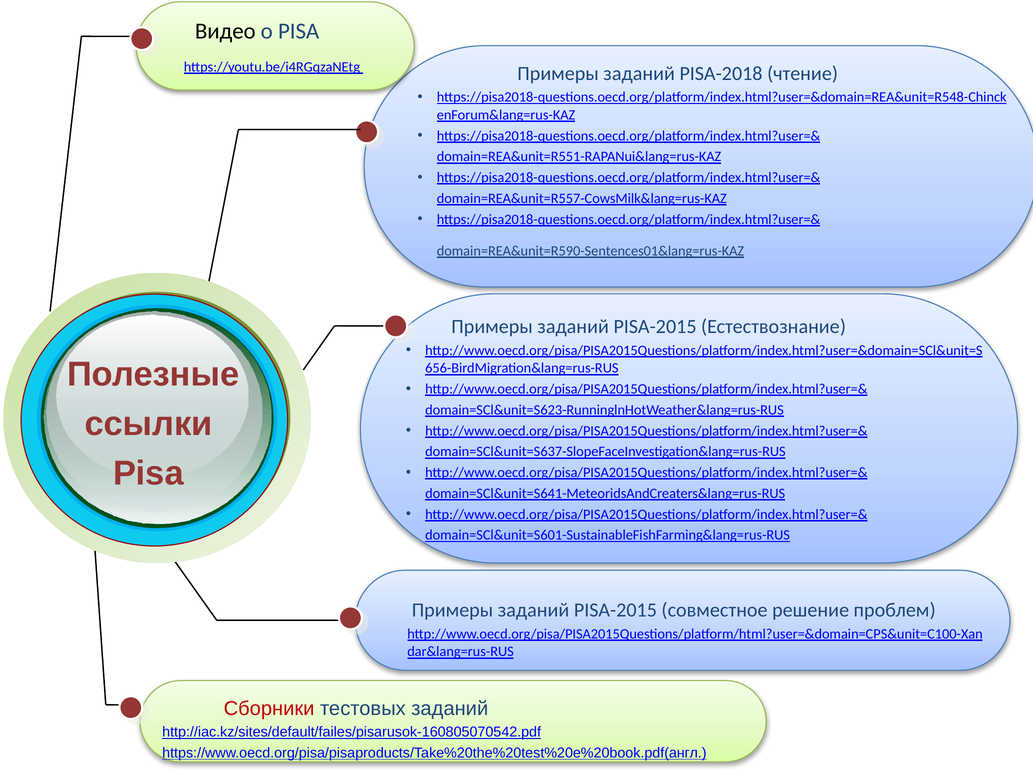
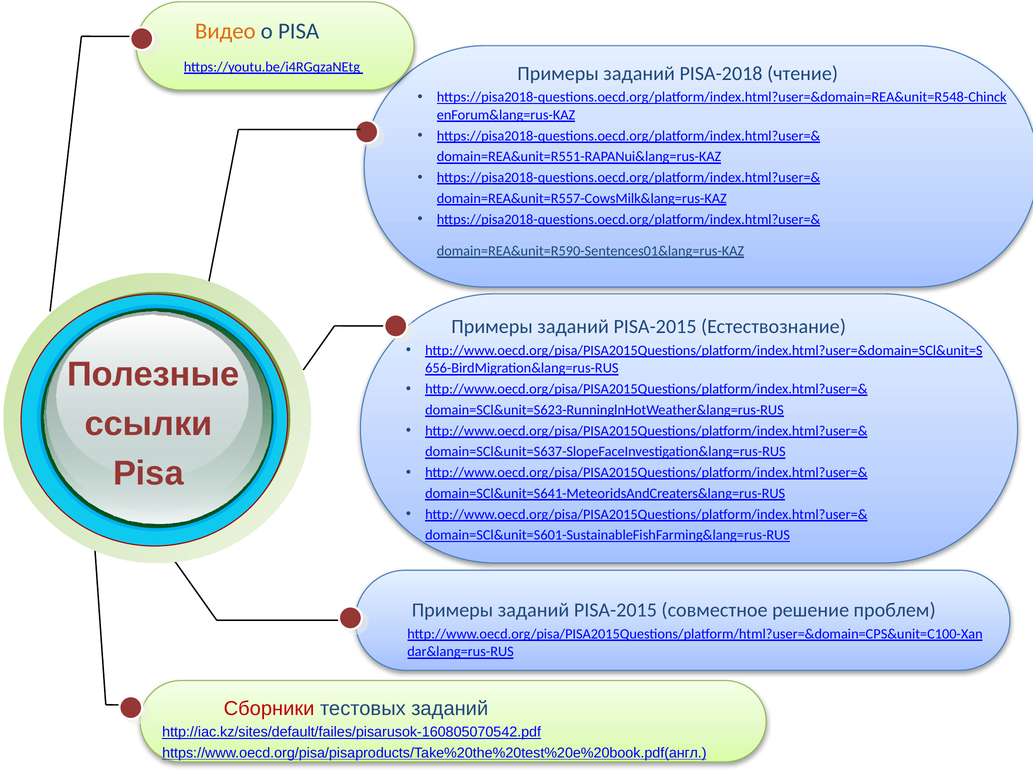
Видео colour: black -> orange
